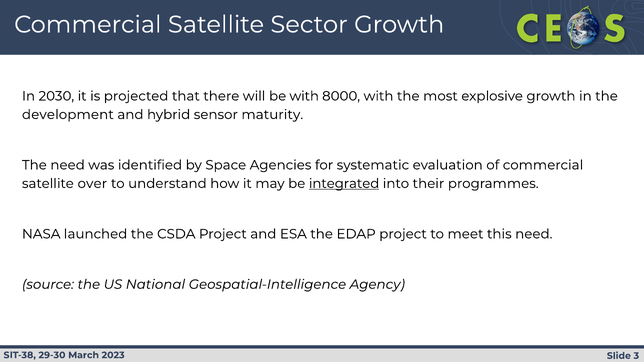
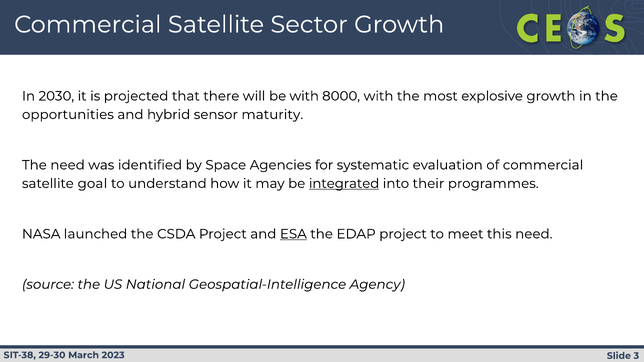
development: development -> opportunities
over: over -> goal
ESA underline: none -> present
